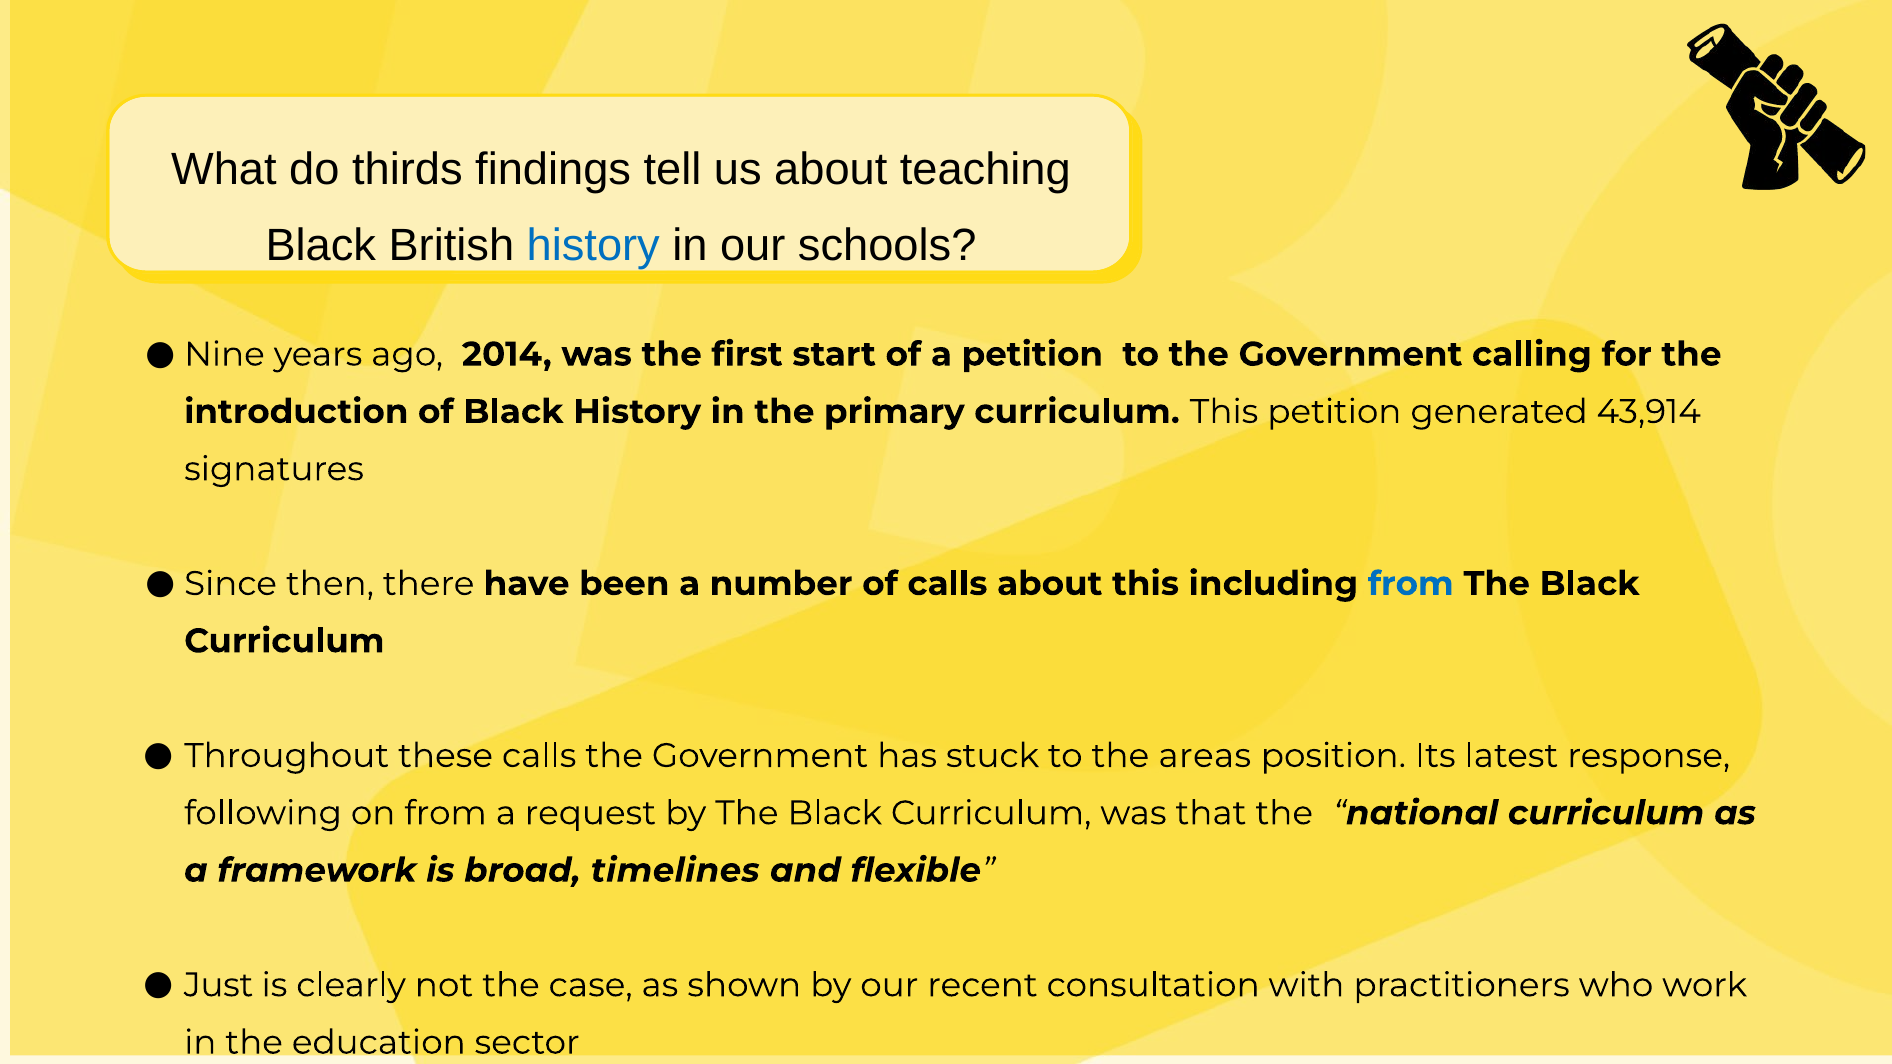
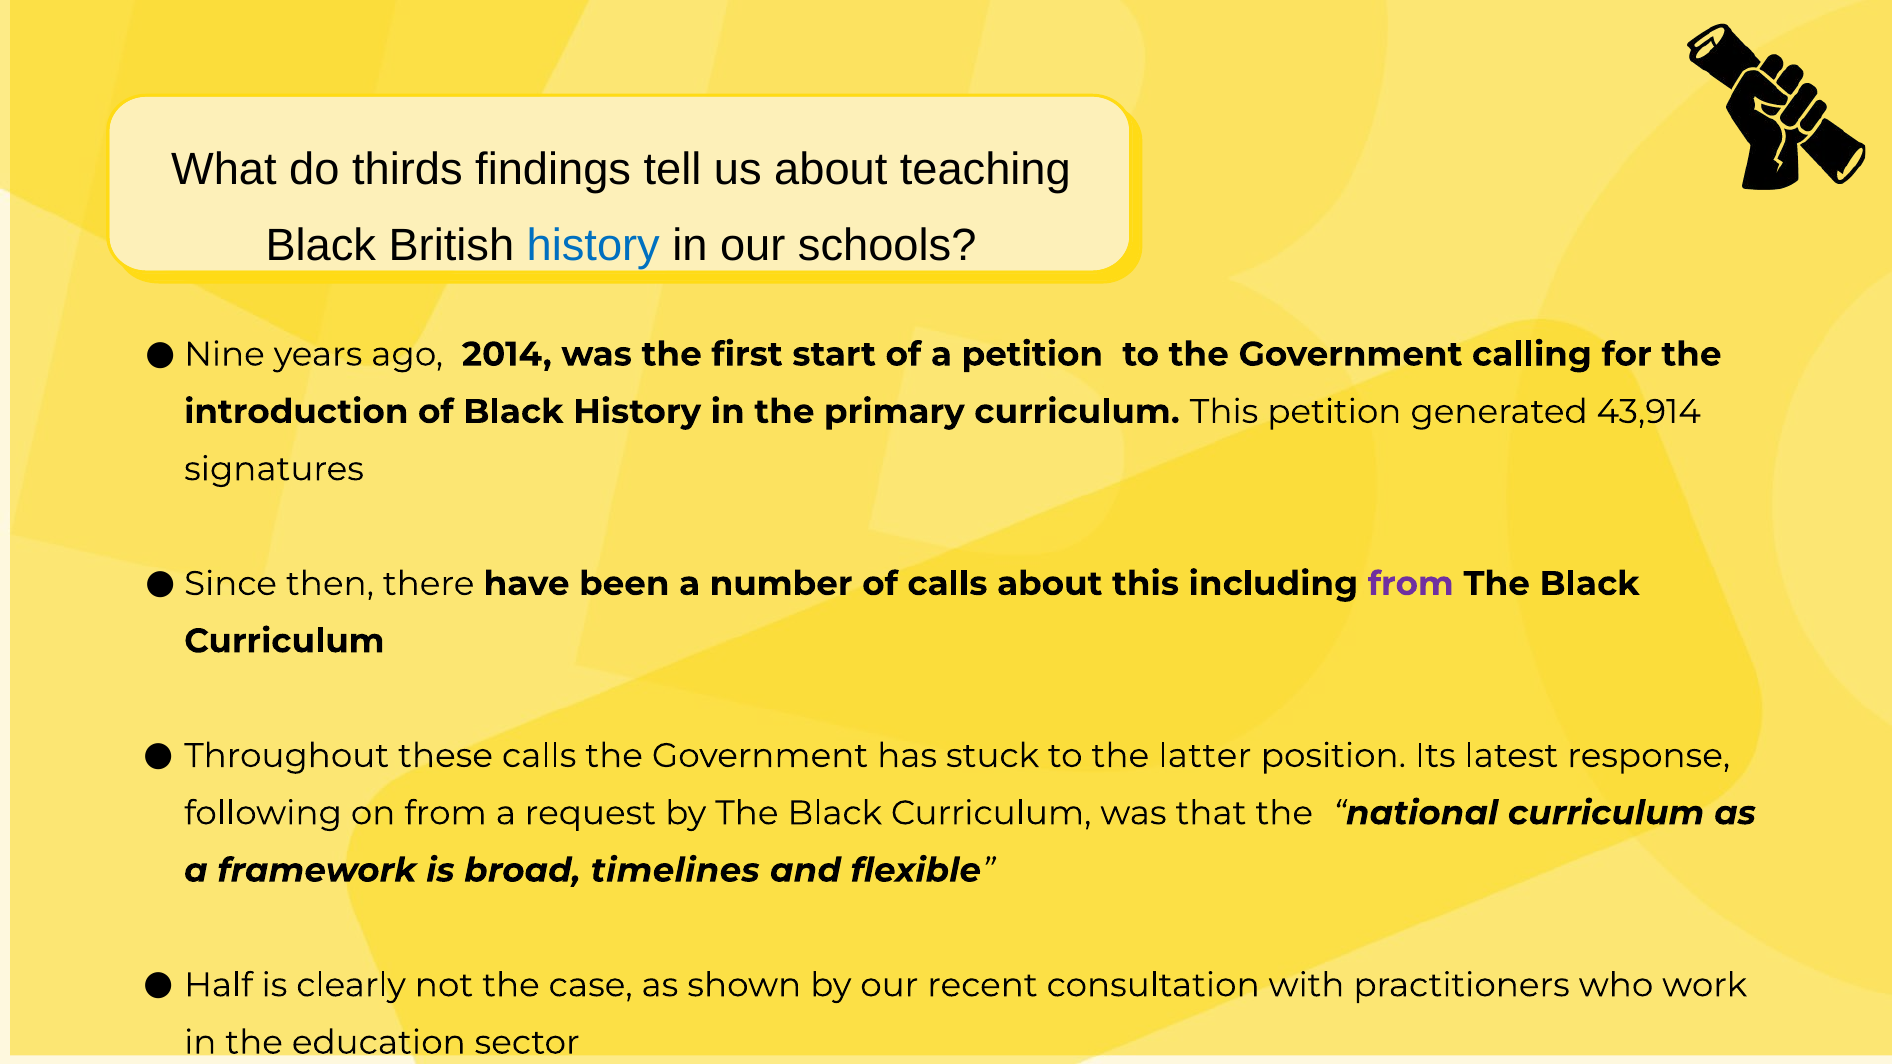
from at (1411, 584) colour: blue -> purple
areas: areas -> latter
Just: Just -> Half
